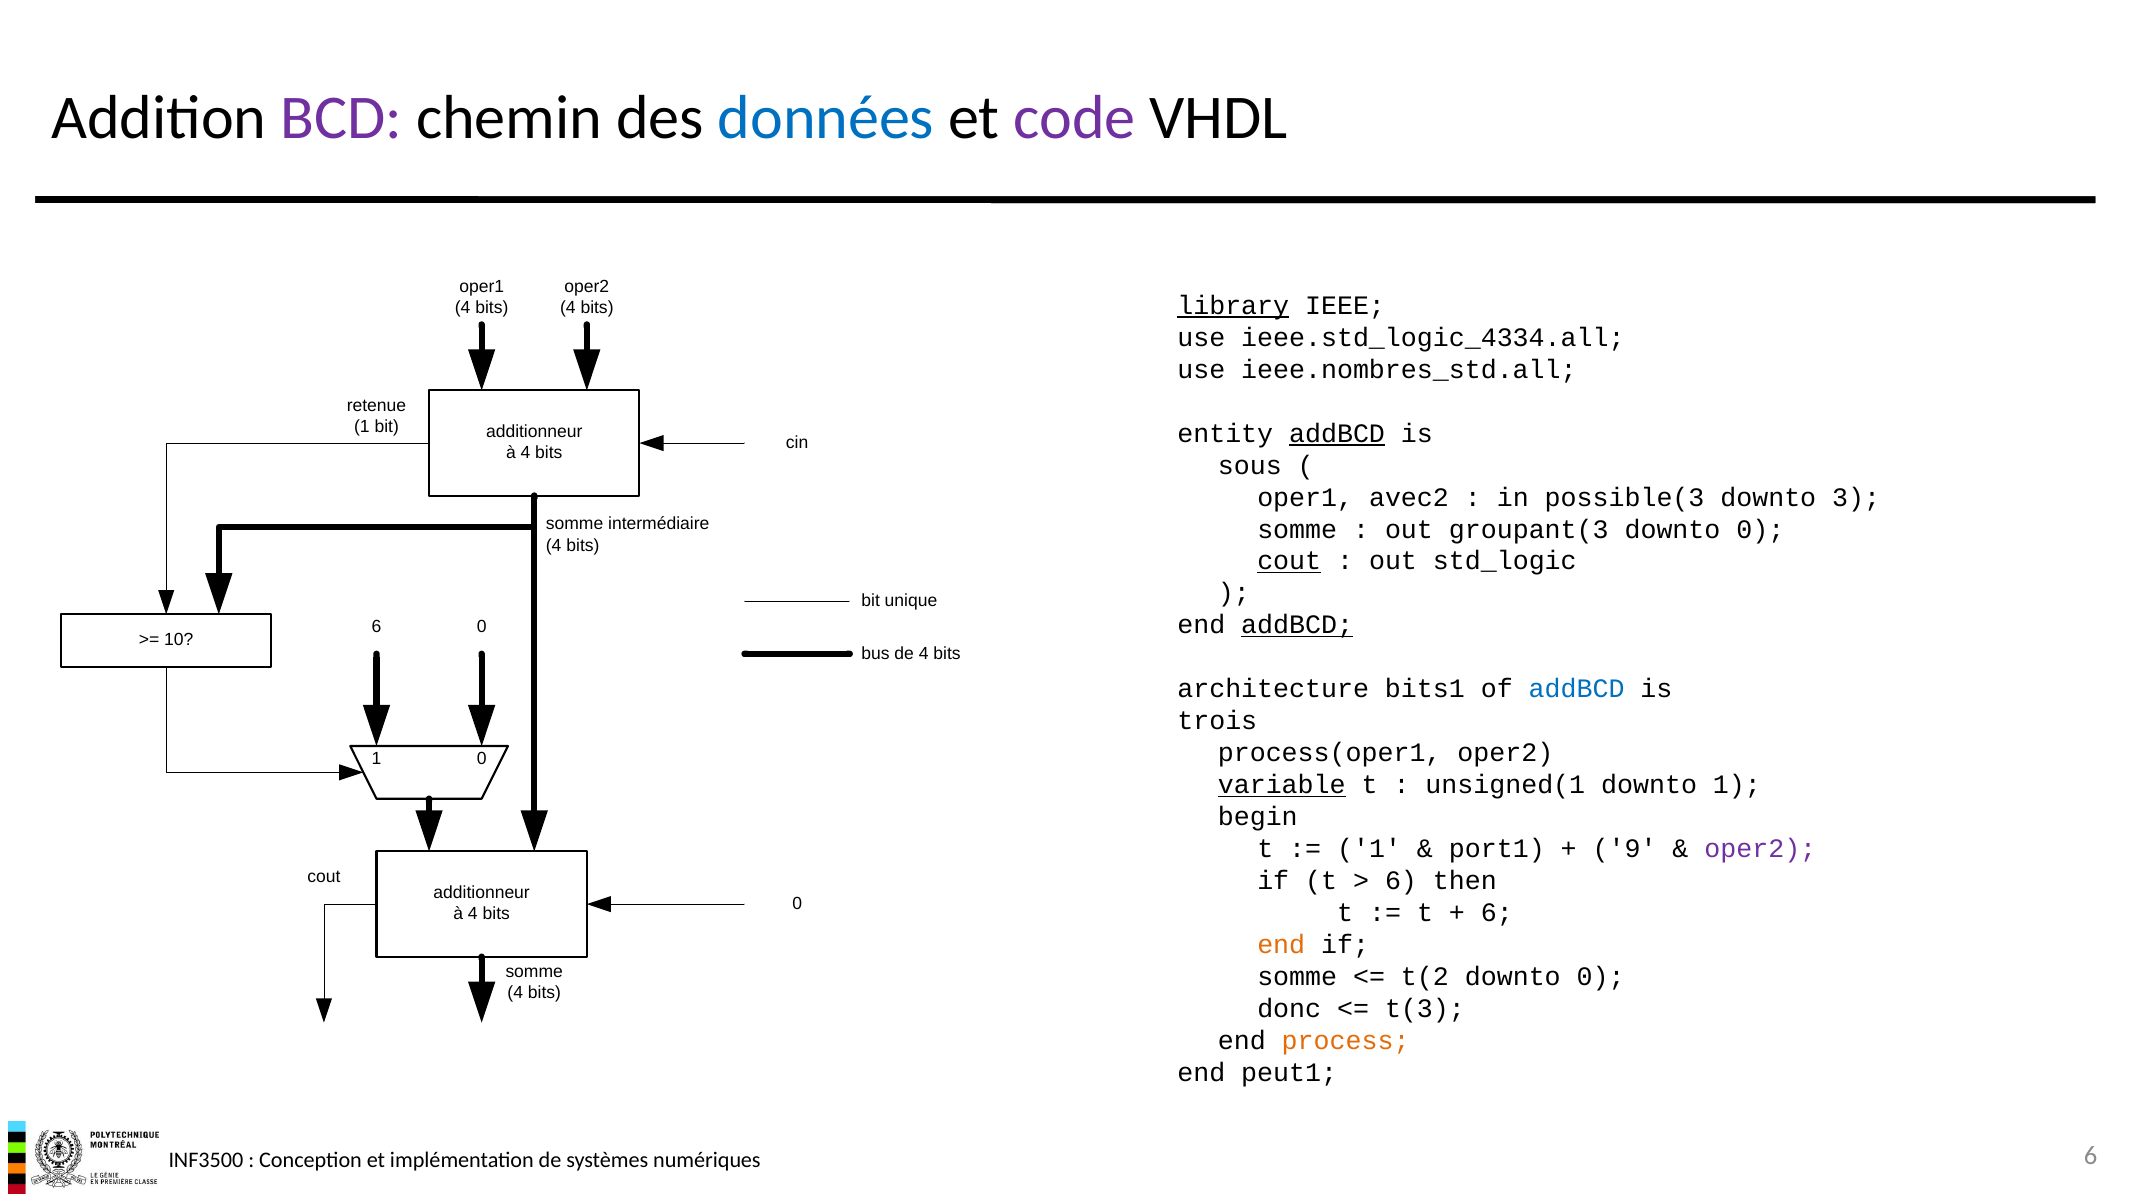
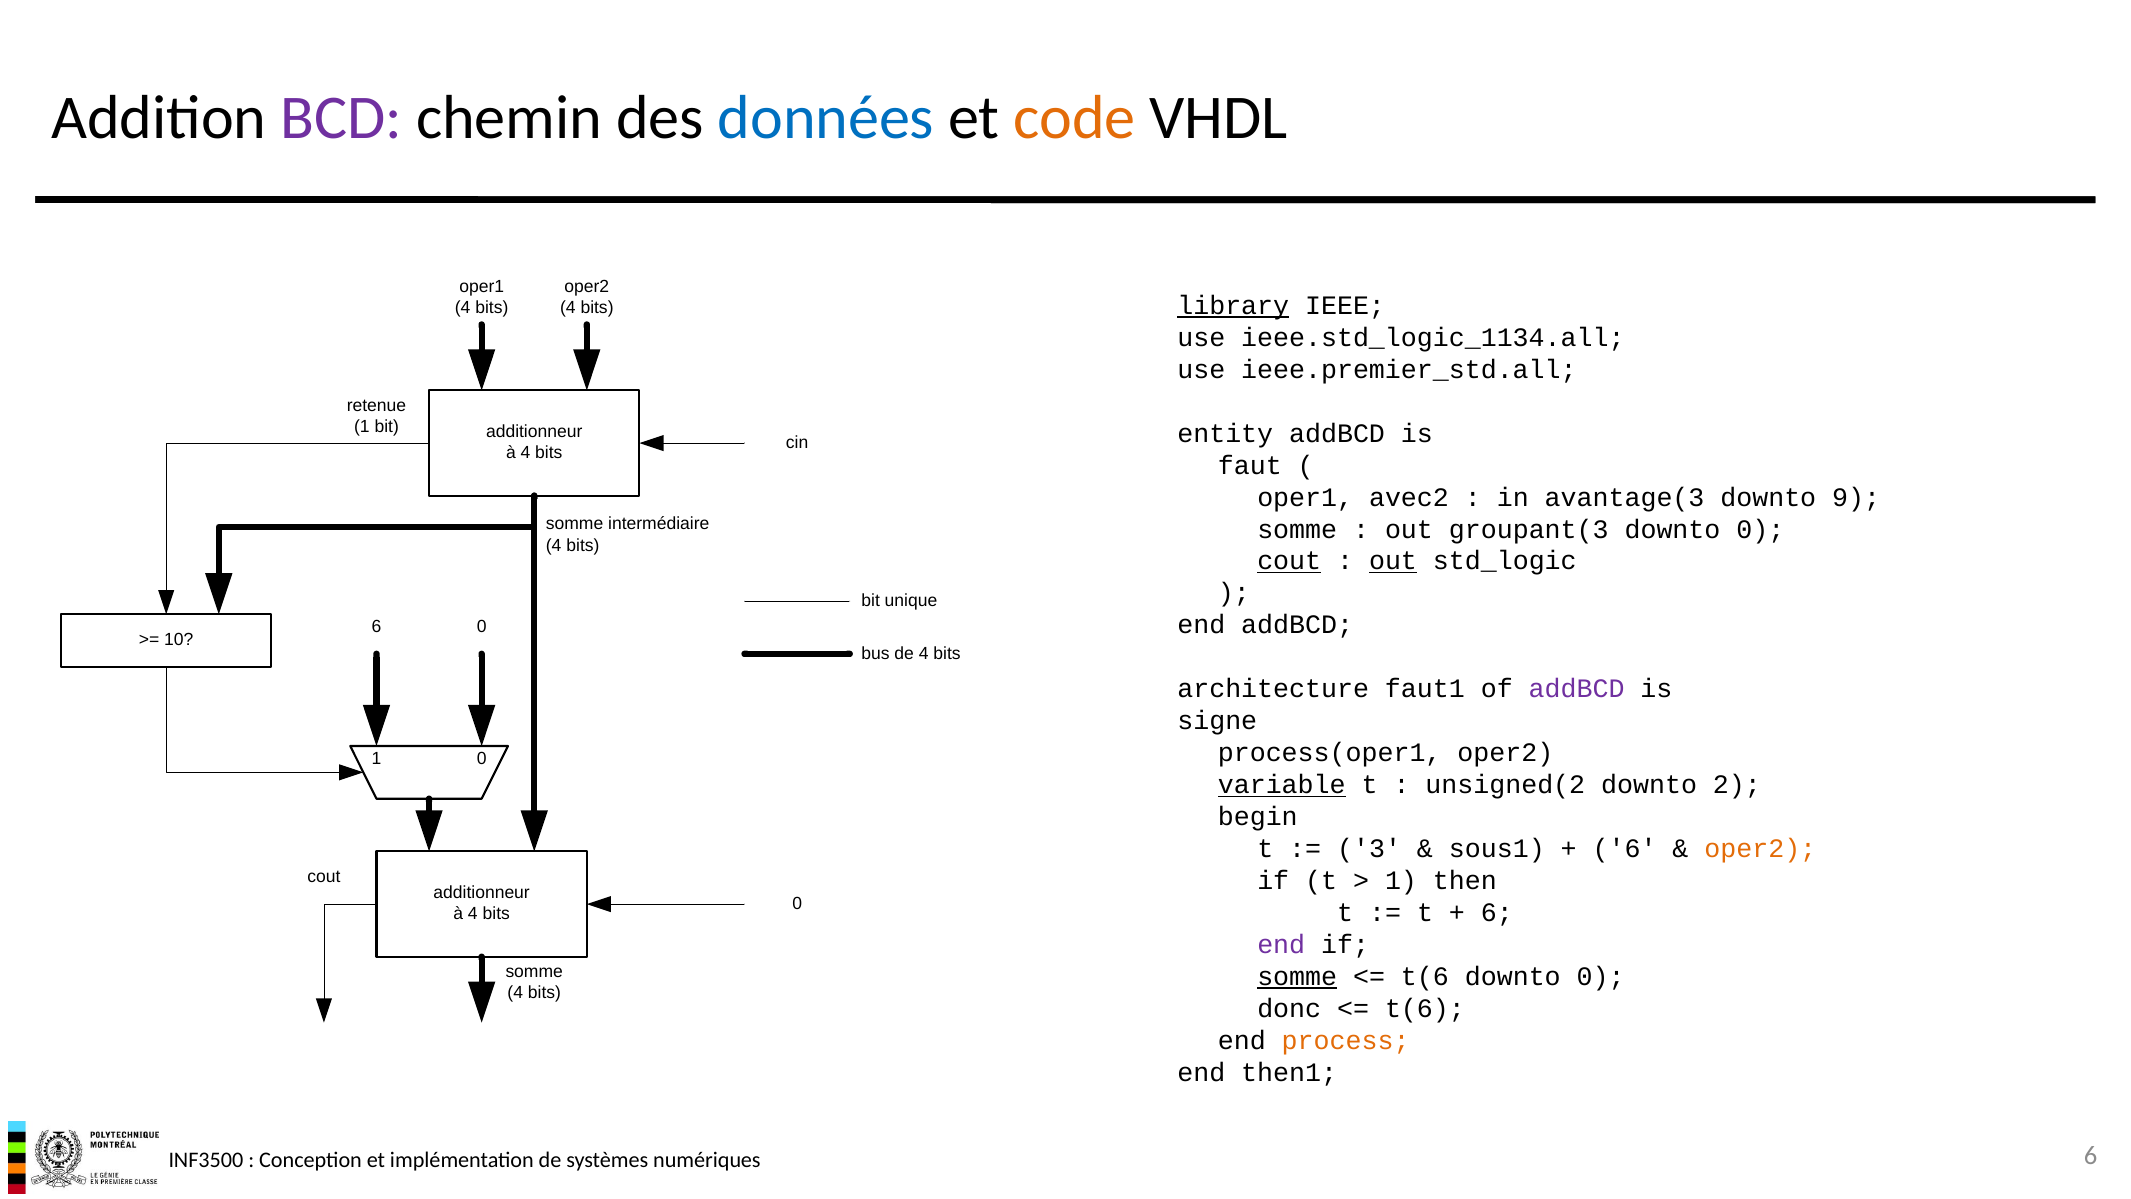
code colour: purple -> orange
ieee.std_logic_4334.all: ieee.std_logic_4334.all -> ieee.std_logic_1134.all
ieee.nombres_std.all: ieee.nombres_std.all -> ieee.premier_std.all
addBCD at (1337, 433) underline: present -> none
sous: sous -> faut
possible(3: possible(3 -> avantage(3
3: 3 -> 9
out at (1393, 561) underline: none -> present
addBCD at (1297, 625) underline: present -> none
bits1: bits1 -> faut1
addBCD at (1577, 689) colour: blue -> purple
trois: trois -> signe
unsigned(1: unsigned(1 -> unsigned(2
downto 1: 1 -> 2
1 at (1369, 849): 1 -> 3
port1: port1 -> sous1
9 at (1625, 849): 9 -> 6
oper2 at (1760, 849) colour: purple -> orange
6 at (1401, 881): 6 -> 1
end at (1281, 945) colour: orange -> purple
somme at (1297, 977) underline: none -> present
t(2 at (1425, 977): t(2 -> t(6
t(3 at (1425, 1009): t(3 -> t(6
peut1: peut1 -> then1
